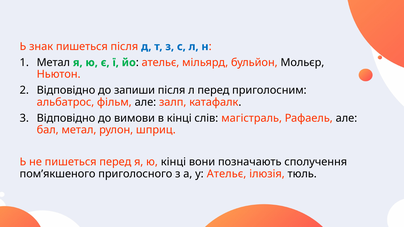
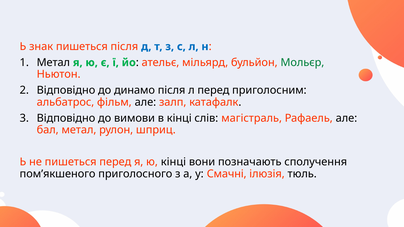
Мольєр colour: black -> green
запиши: запиши -> динамо
у Ательє: Ательє -> Смачні
